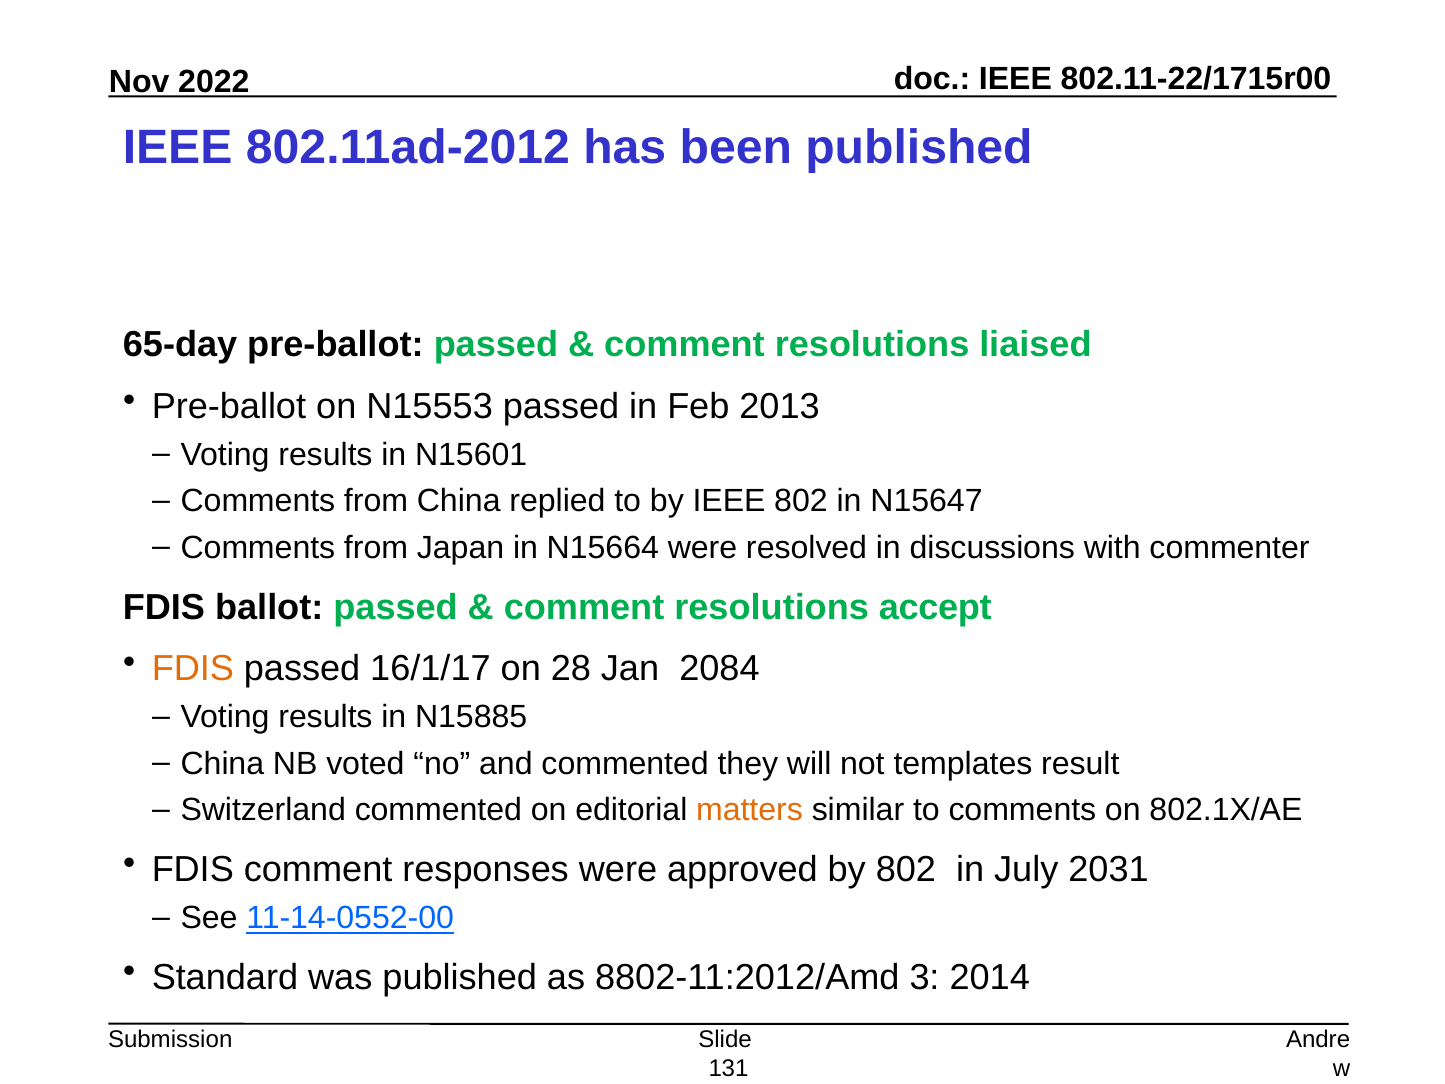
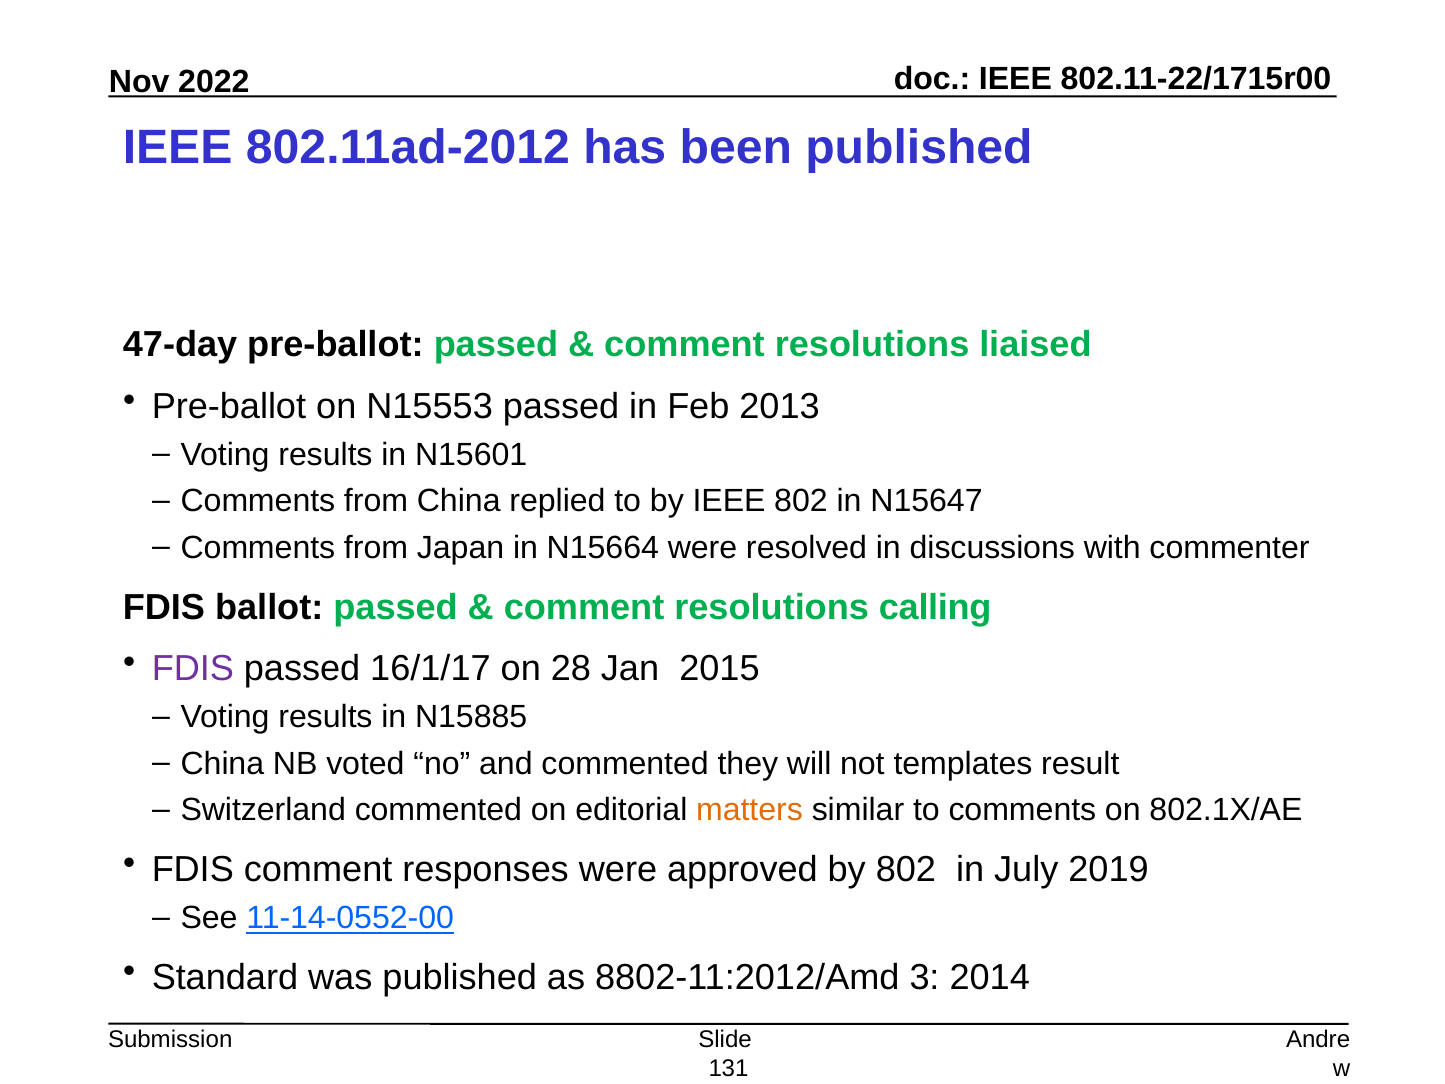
65-day: 65-day -> 47-day
accept: accept -> calling
FDIS at (193, 668) colour: orange -> purple
2084: 2084 -> 2015
2031: 2031 -> 2019
